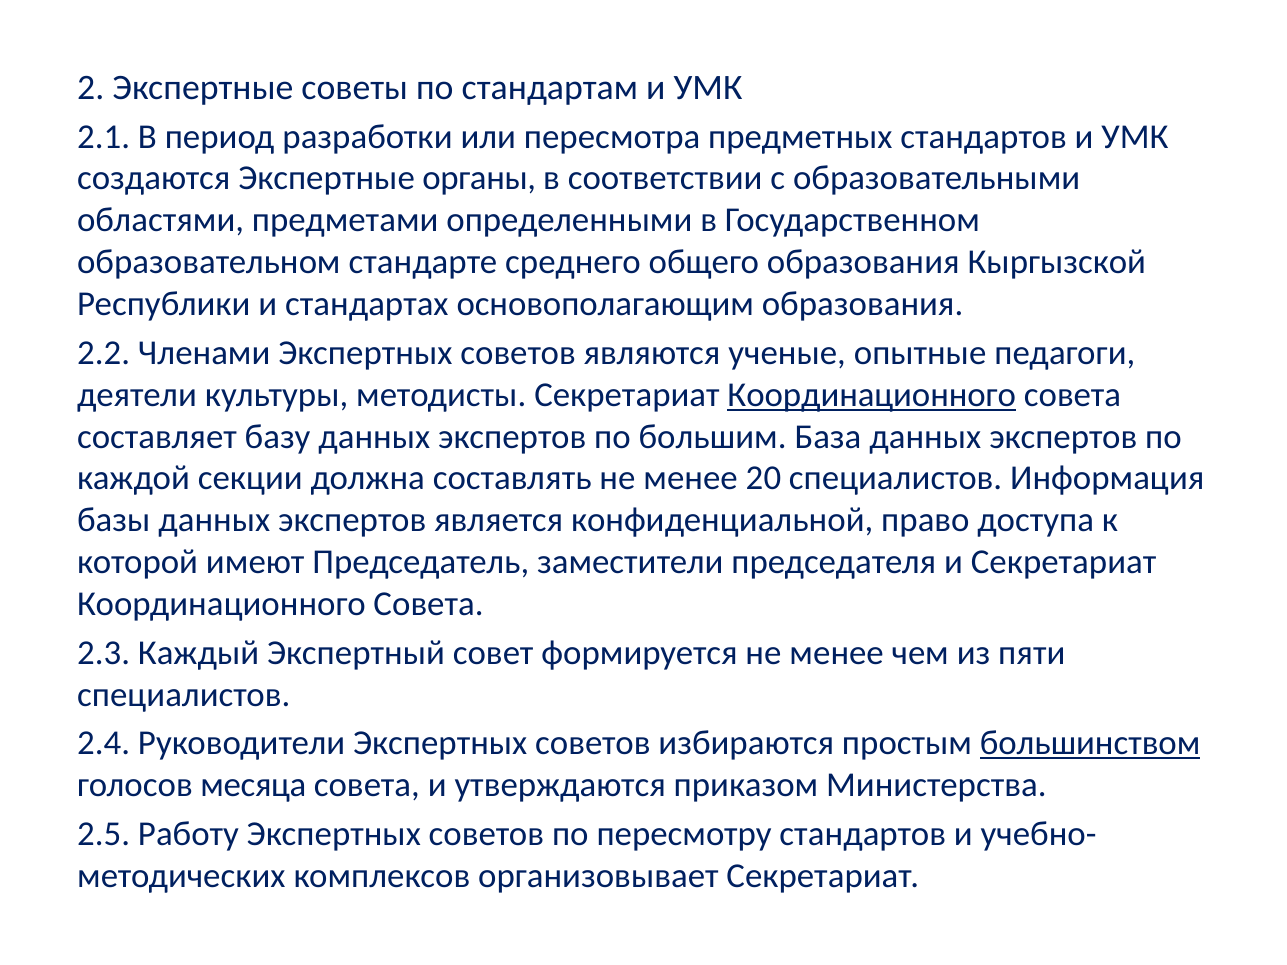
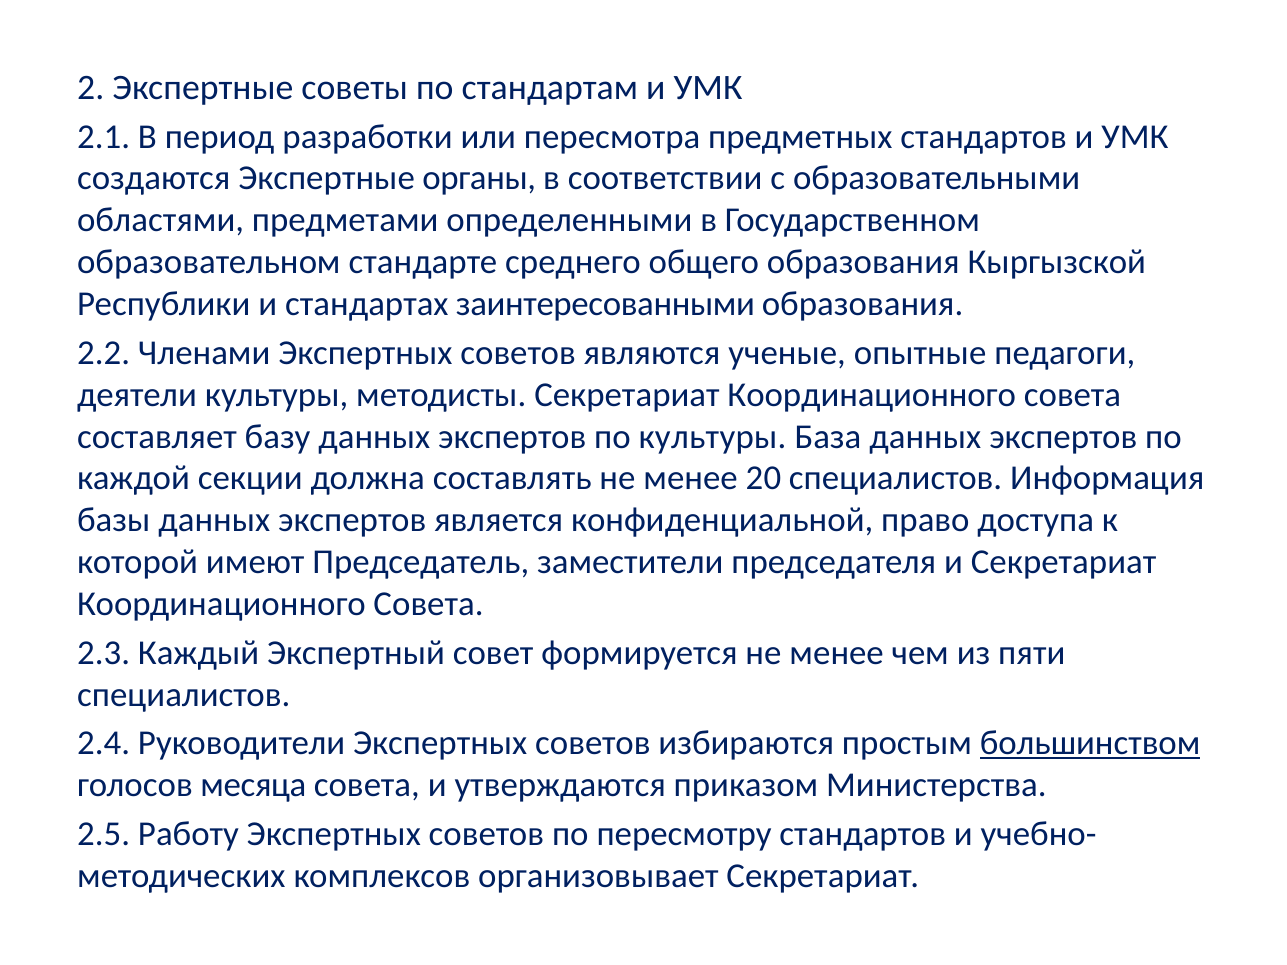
основополагающим: основополагающим -> заинтересованными
Координационного at (872, 395) underline: present -> none
по большим: большим -> культуры
